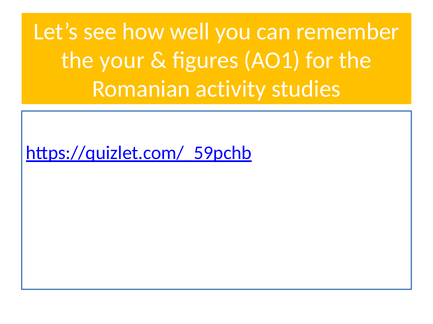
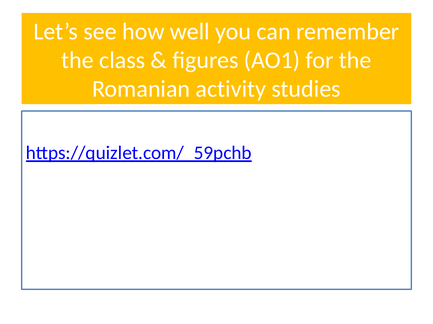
your: your -> class
